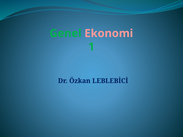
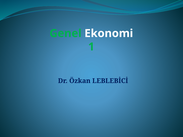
Ekonomi colour: pink -> white
